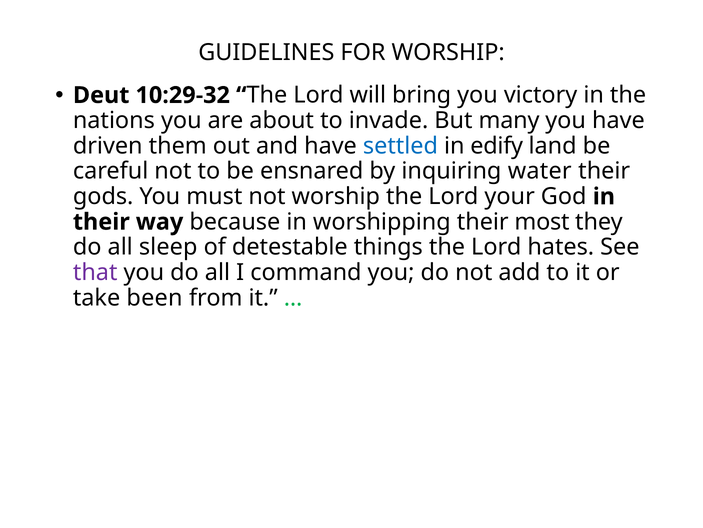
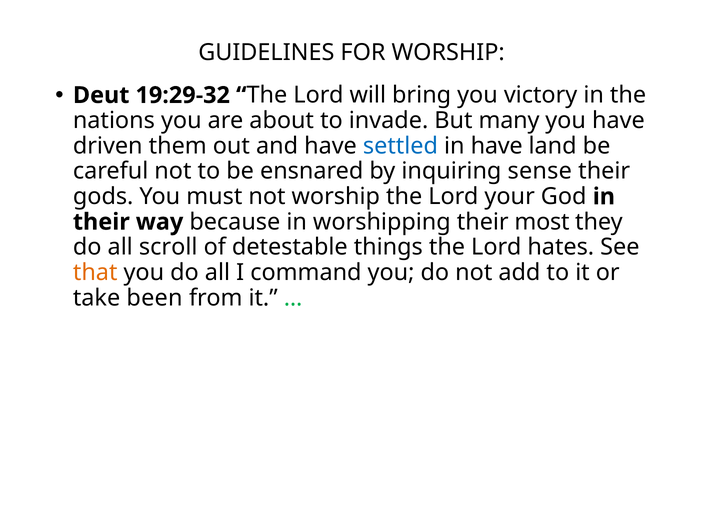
10:29-32: 10:29-32 -> 19:29-32
in edify: edify -> have
water: water -> sense
sleep: sleep -> scroll
that colour: purple -> orange
